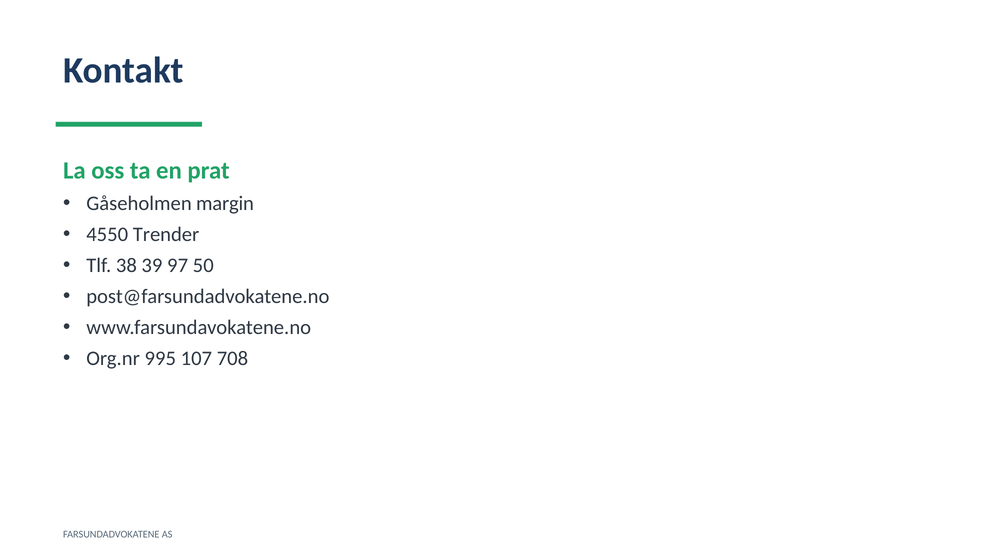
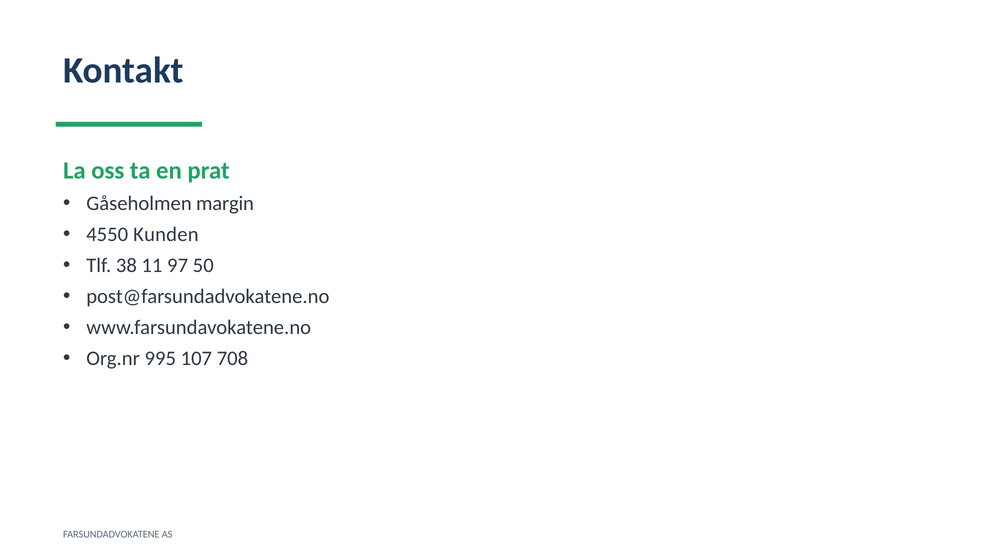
Trender: Trender -> Kunden
39: 39 -> 11
